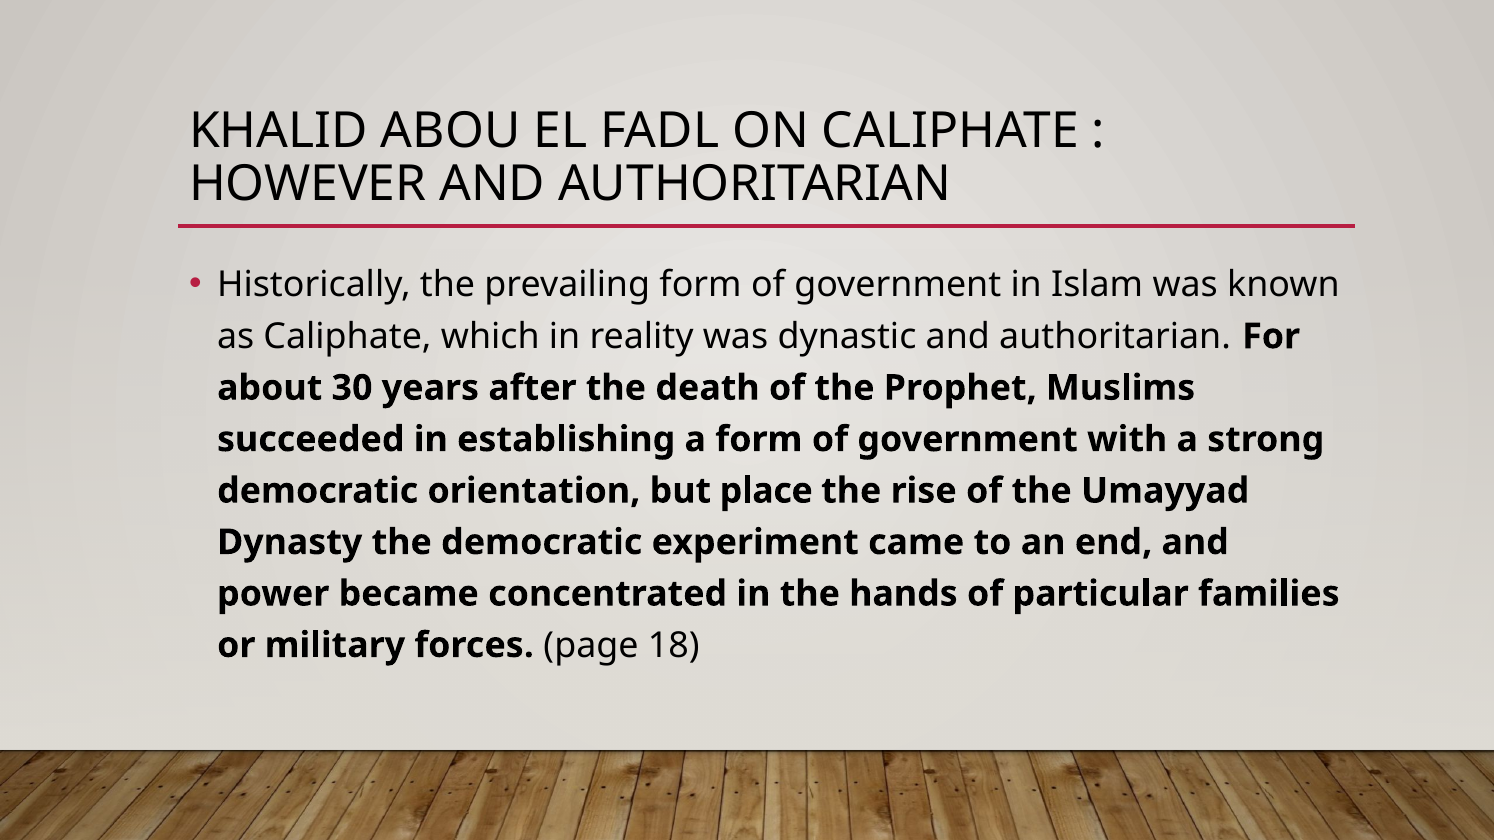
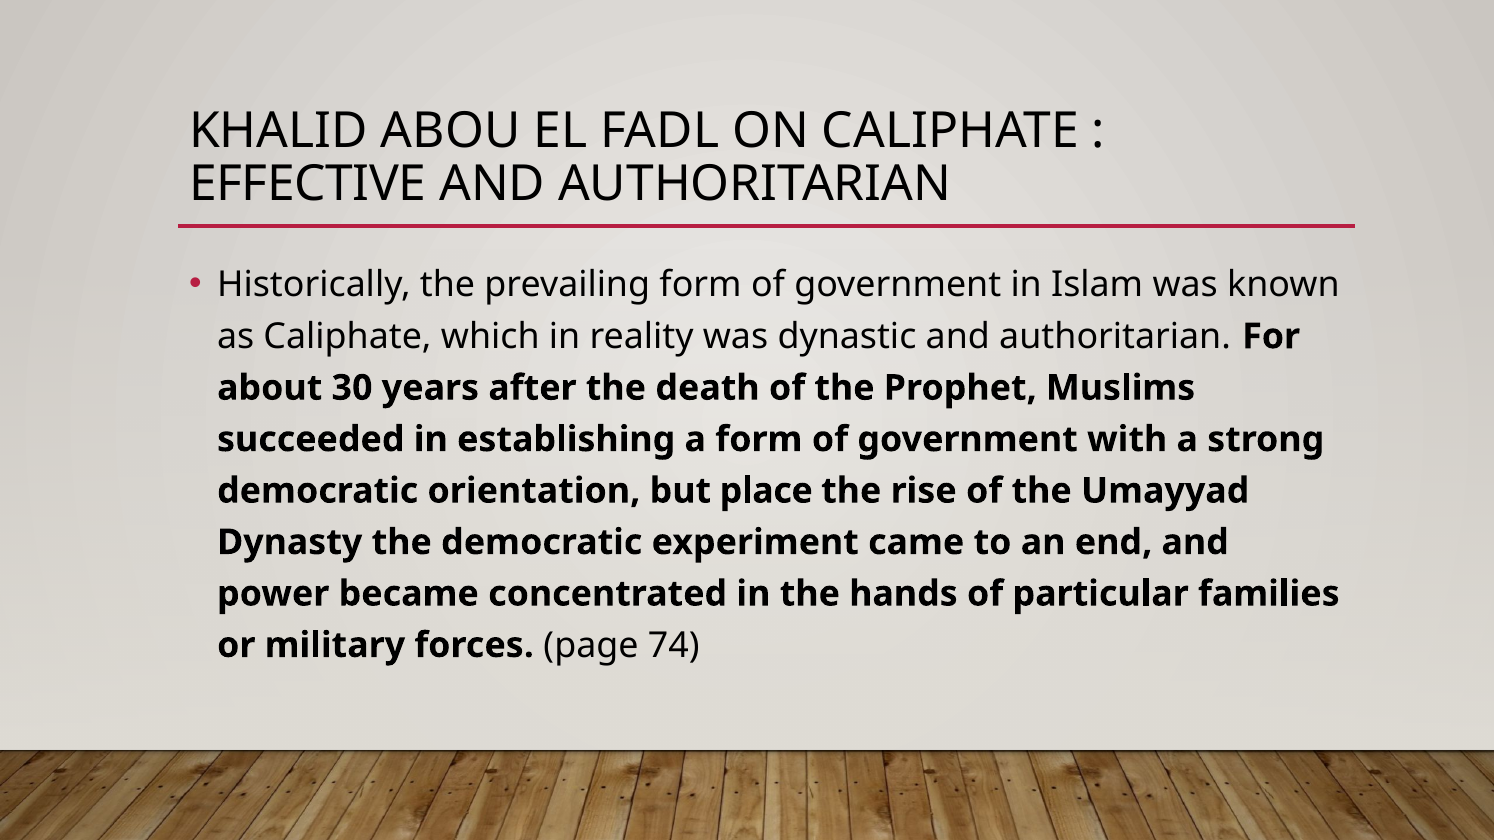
HOWEVER: HOWEVER -> EFFECTIVE
18: 18 -> 74
